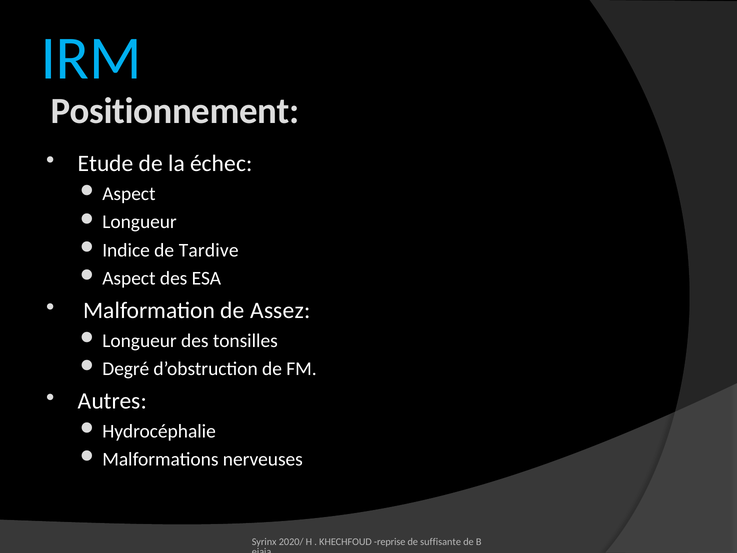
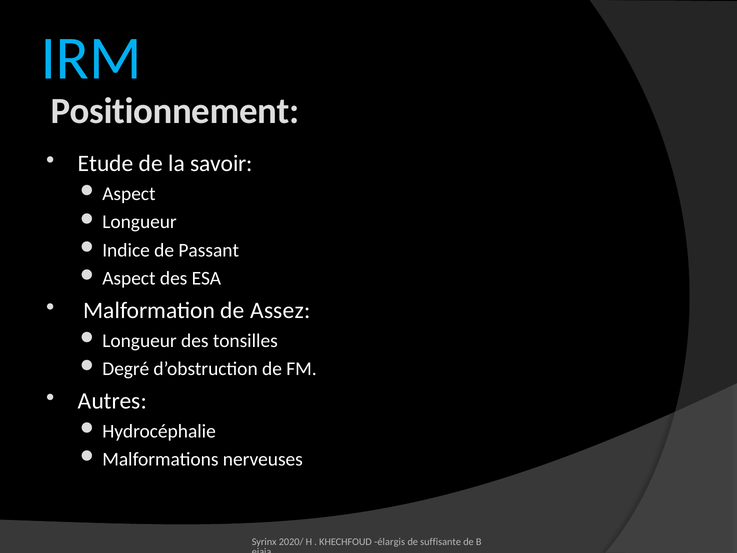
échec: échec -> savoir
Tardive: Tardive -> Passant
reprise: reprise -> élargis
